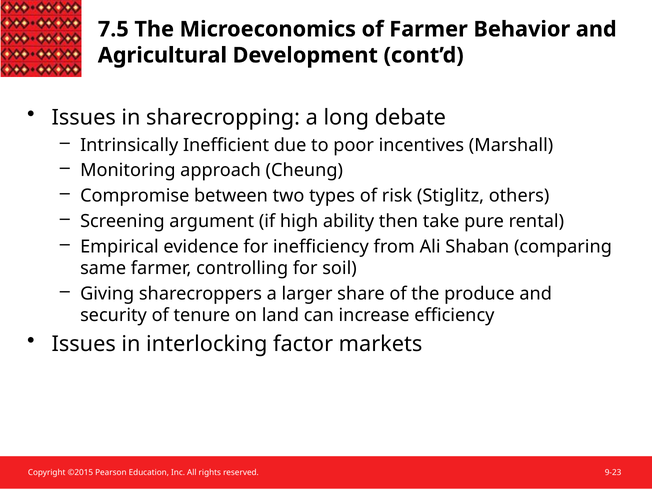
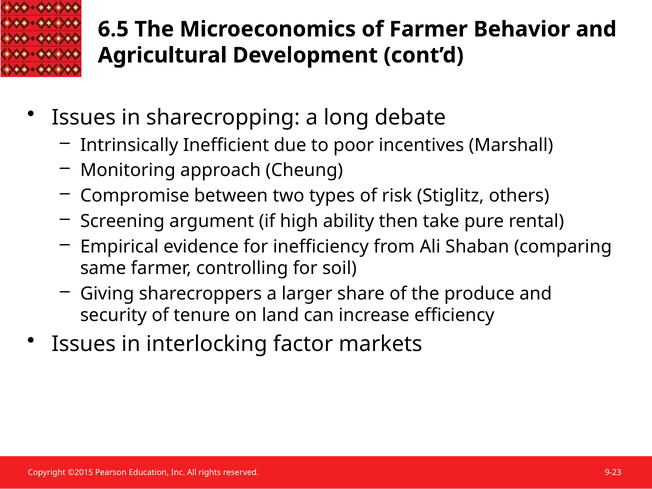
7.5: 7.5 -> 6.5
